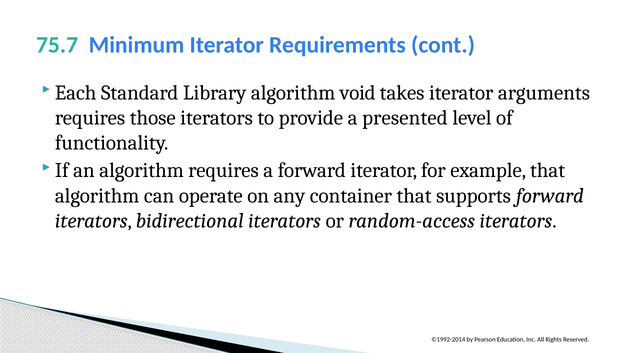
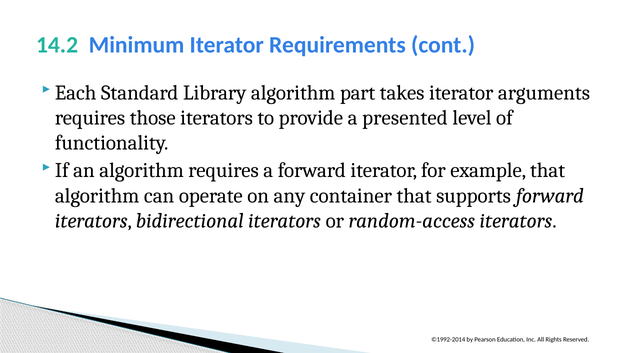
75.7: 75.7 -> 14.2
void: void -> part
